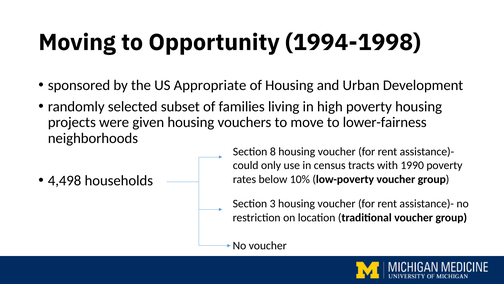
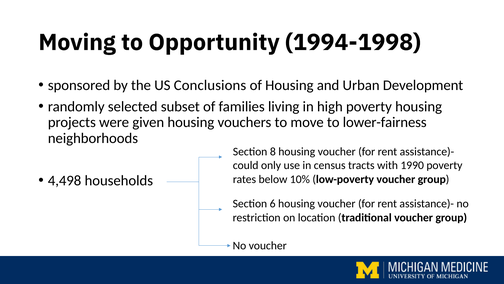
Appropriate: Appropriate -> Conclusions
3: 3 -> 6
